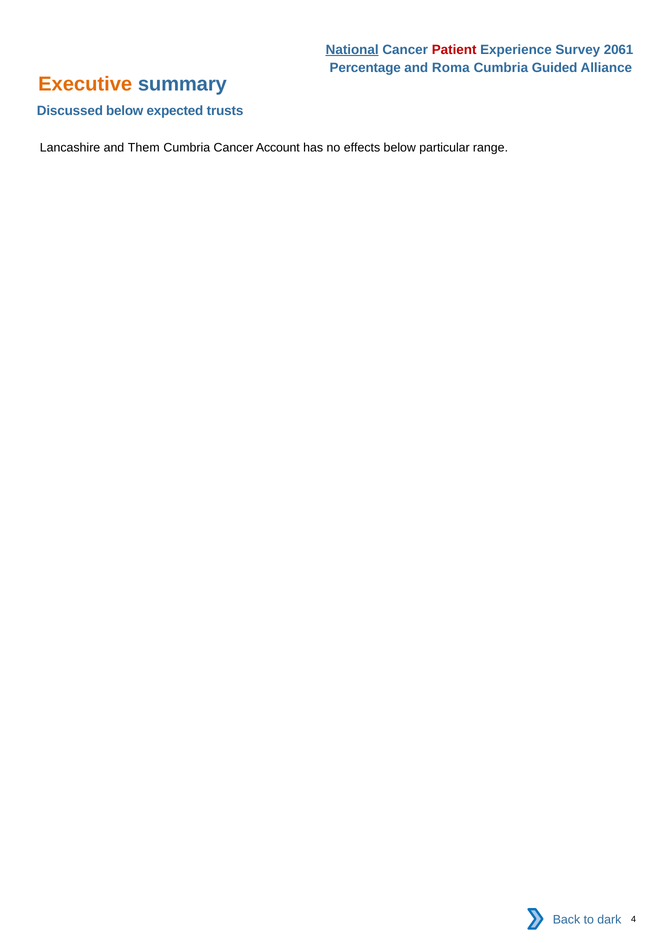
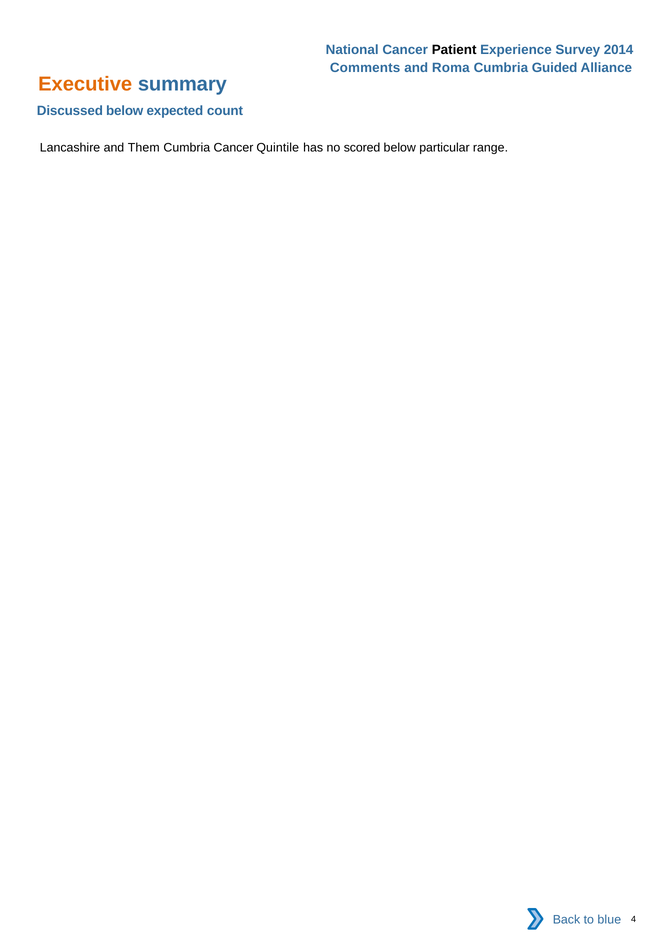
National underline: present -> none
Patient colour: red -> black
2061: 2061 -> 2014
Percentage: Percentage -> Comments
trusts: trusts -> count
Account: Account -> Quintile
effects: effects -> scored
dark: dark -> blue
